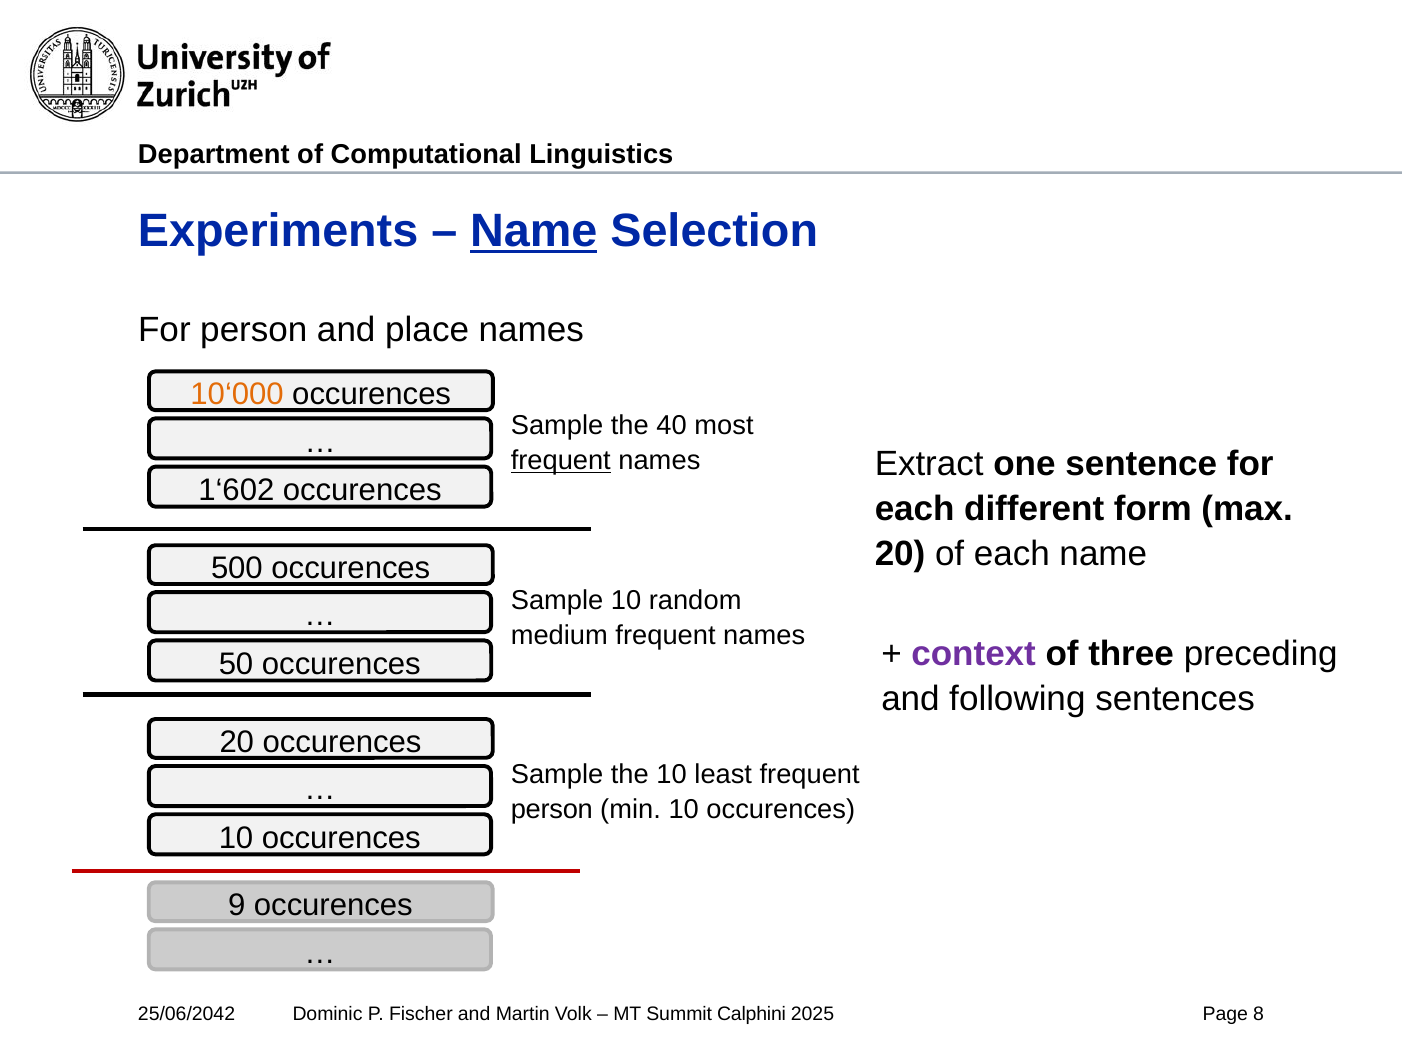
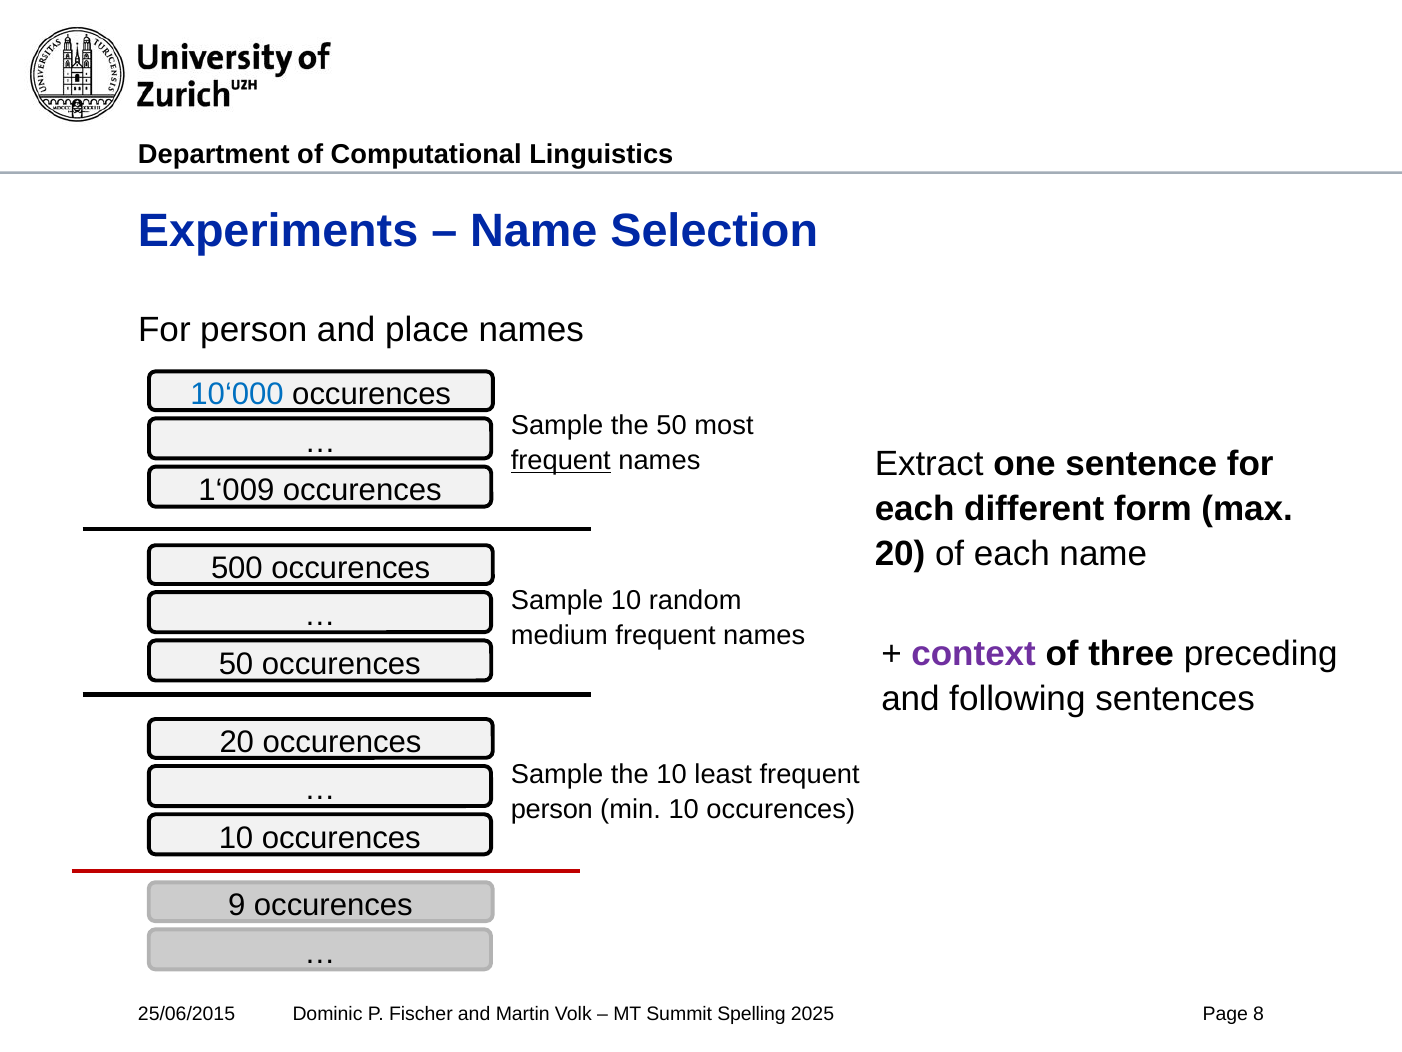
Name at (534, 231) underline: present -> none
10‘000 colour: orange -> blue
the 40: 40 -> 50
1‘602: 1‘602 -> 1‘009
25/06/2042: 25/06/2042 -> 25/06/2015
Calphini: Calphini -> Spelling
